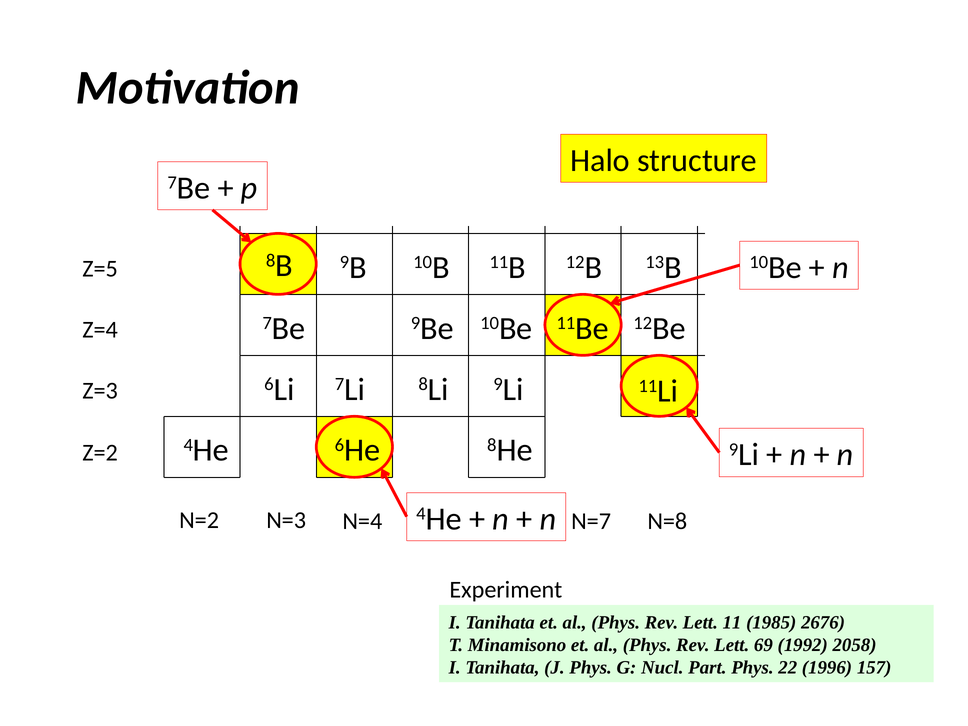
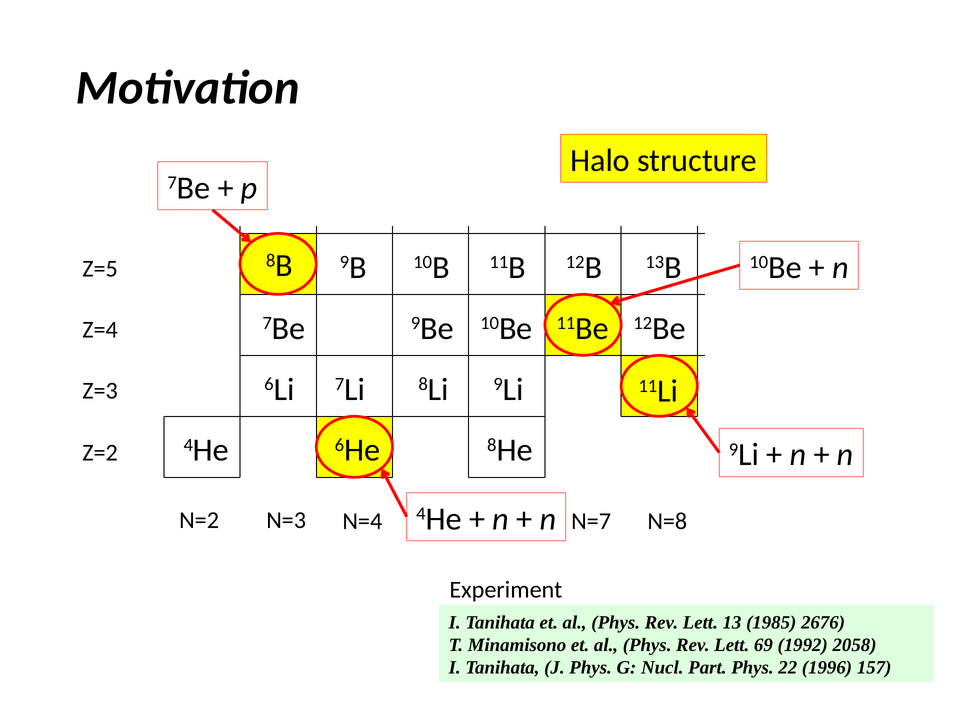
11: 11 -> 13
